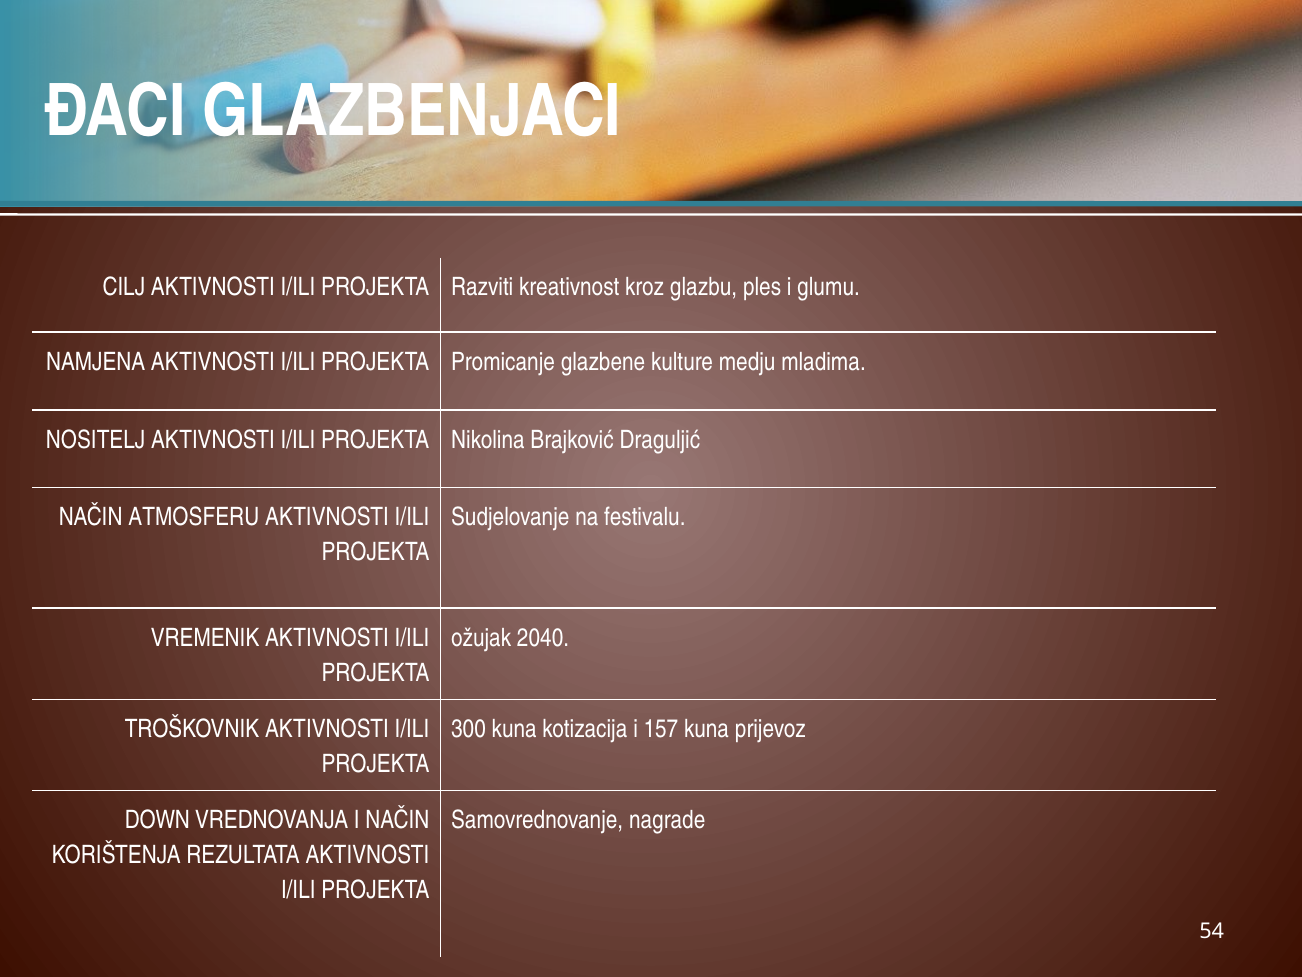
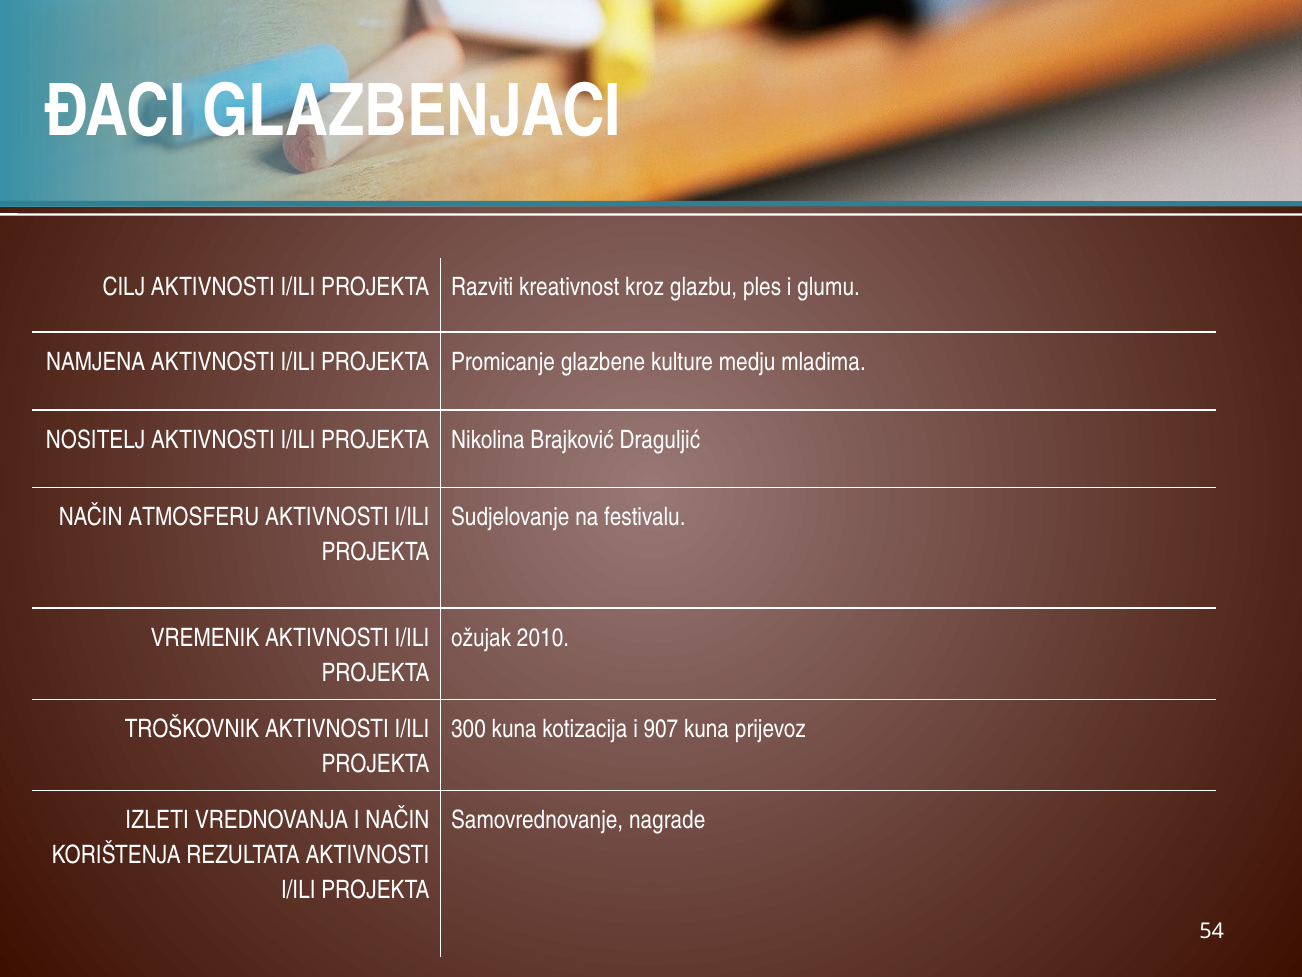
2040: 2040 -> 2010
157: 157 -> 907
DOWN: DOWN -> IZLETI
